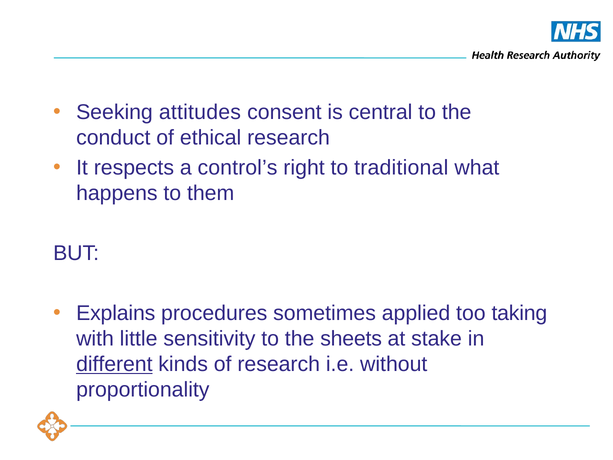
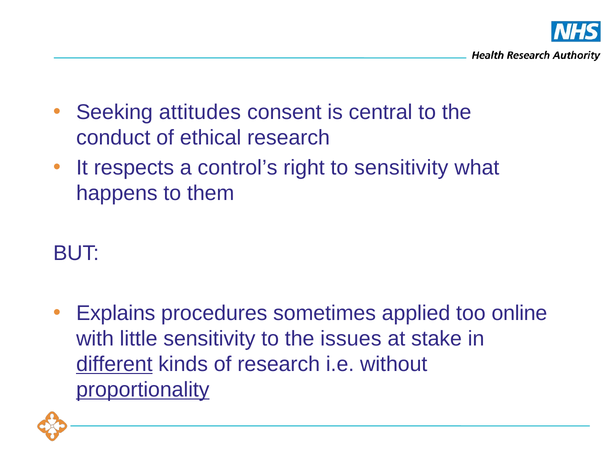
to traditional: traditional -> sensitivity
taking: taking -> online
sheets: sheets -> issues
proportionality underline: none -> present
